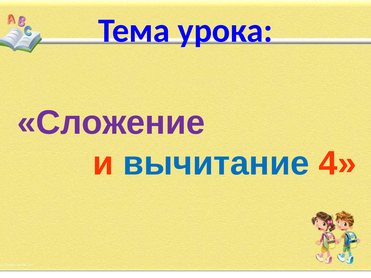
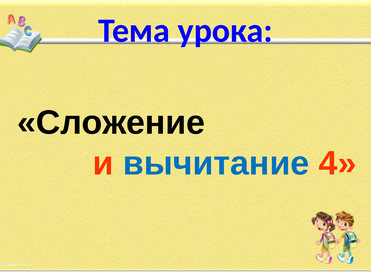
Сложение colour: purple -> black
